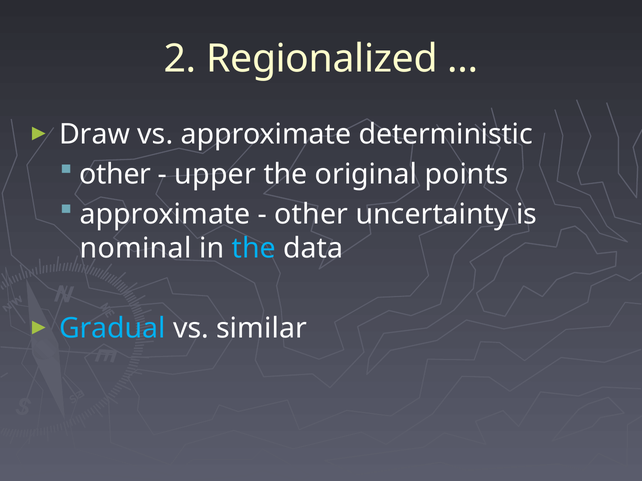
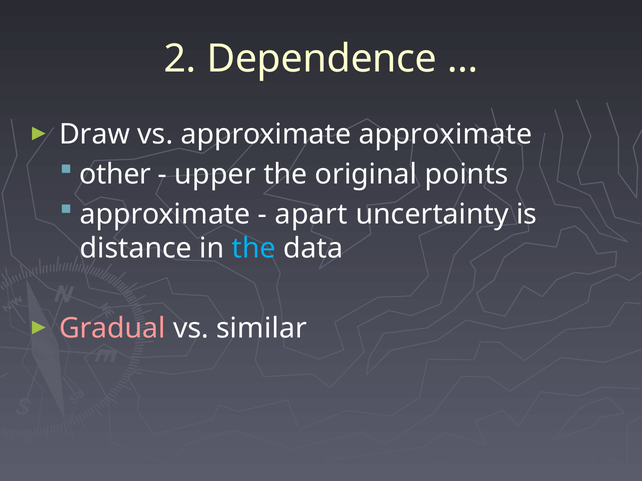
Regionalized: Regionalized -> Dependence
approximate deterministic: deterministic -> approximate
other at (311, 215): other -> apart
nominal: nominal -> distance
Gradual colour: light blue -> pink
